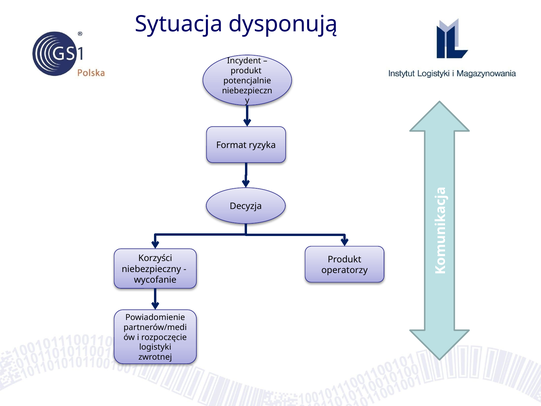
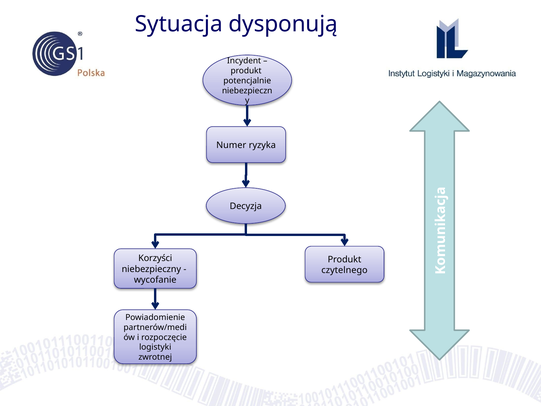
Format: Format -> Numer
operatorzy: operatorzy -> czytelnego
